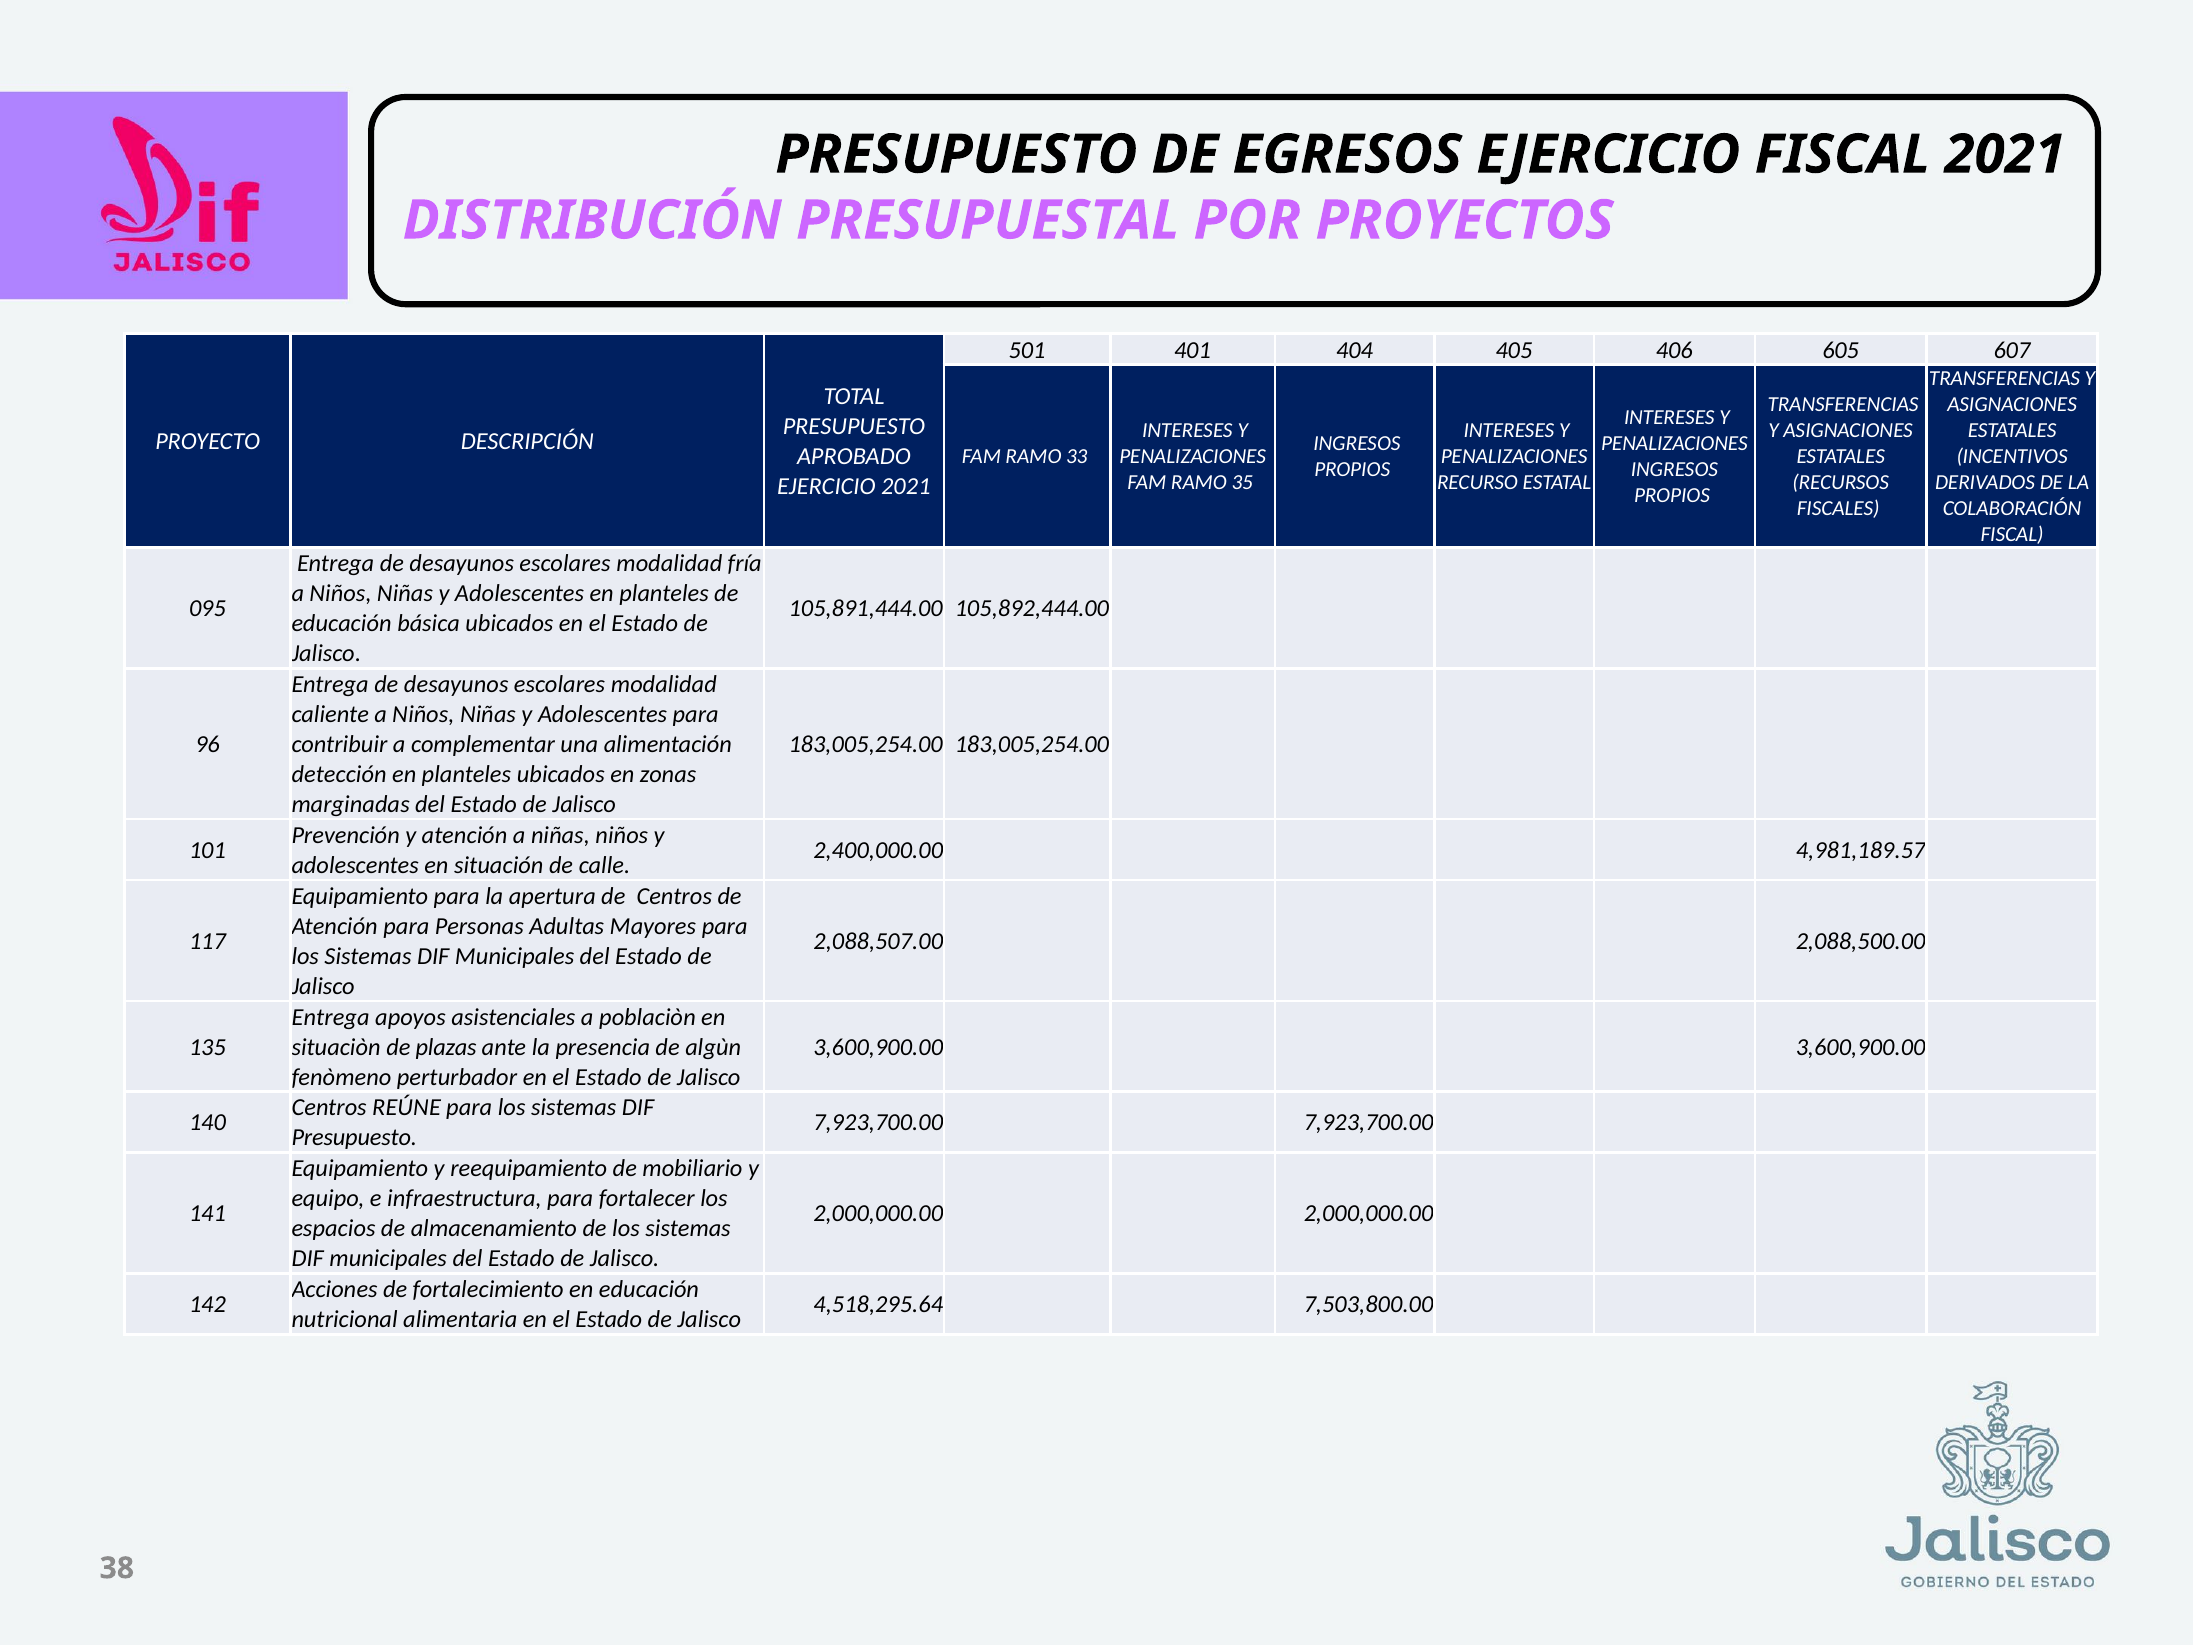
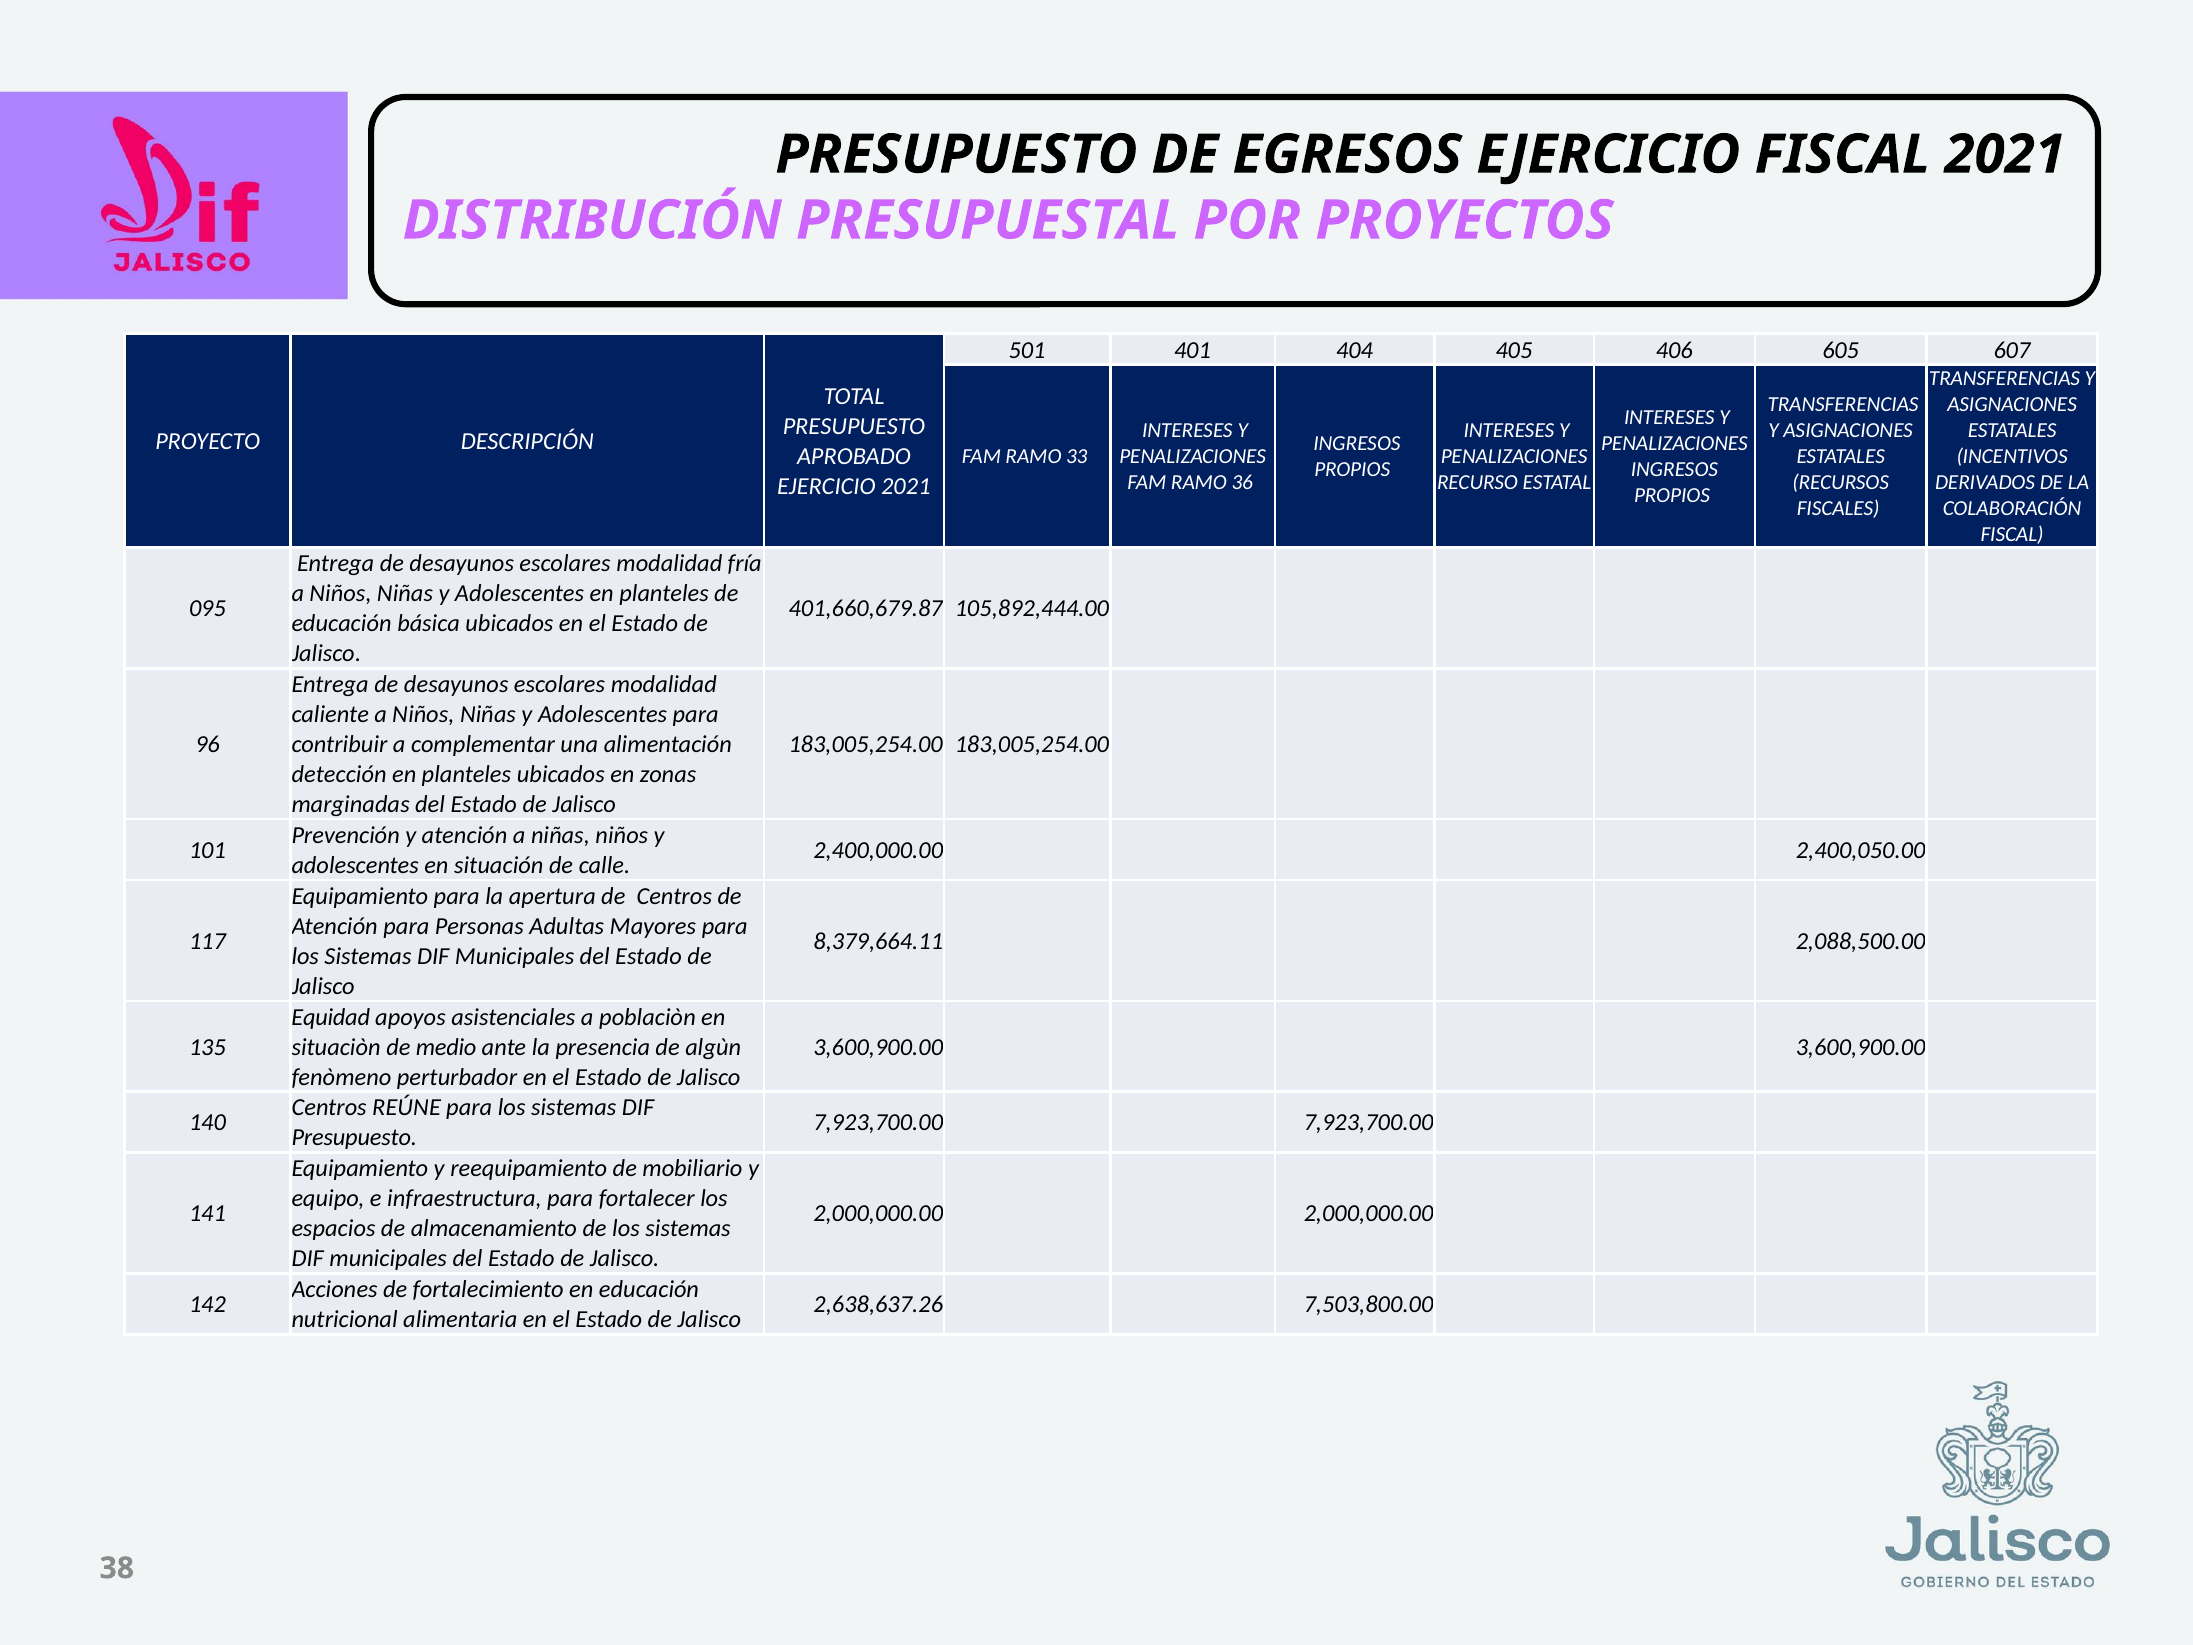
35: 35 -> 36
105,891,444.00: 105,891,444.00 -> 401,660,679.87
4,981,189.57: 4,981,189.57 -> 2,400,050.00
2,088,507.00: 2,088,507.00 -> 8,379,664.11
Entrega at (331, 1017): Entrega -> Equidad
plazas: plazas -> medio
4,518,295.64: 4,518,295.64 -> 2,638,637.26
